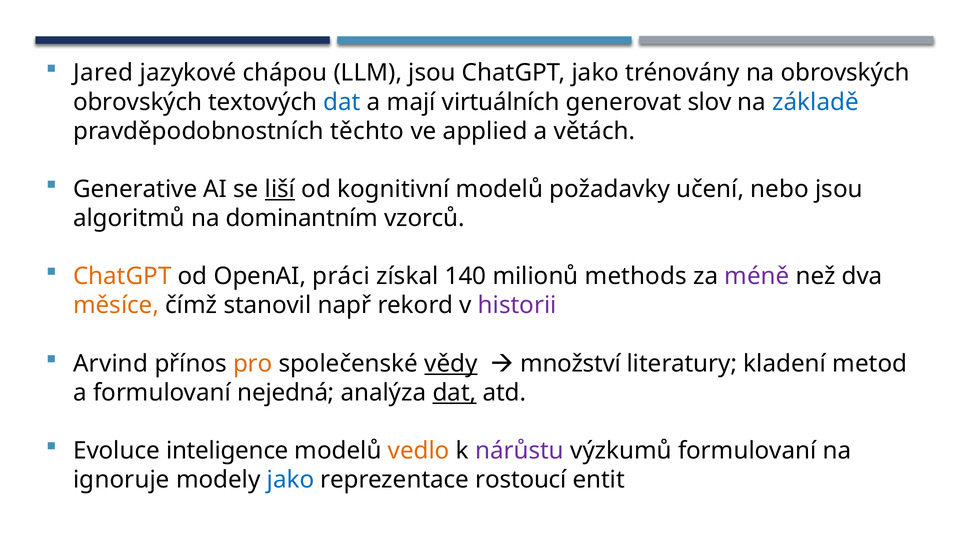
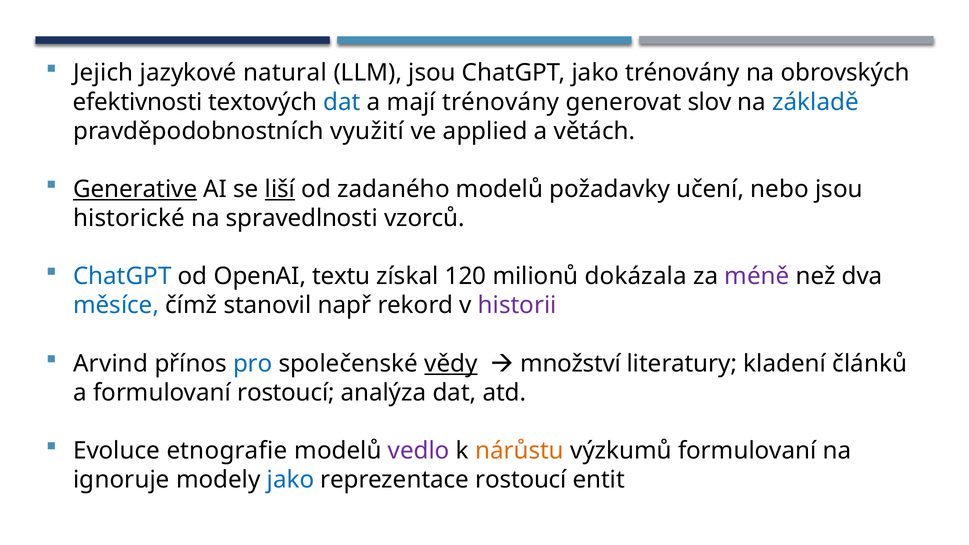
Jared: Jared -> Jejich
chápou: chápou -> natural
obrovských at (138, 102): obrovských -> efektivnosti
mají virtuálních: virtuálních -> trénovány
těchto: těchto -> využití
Generative underline: none -> present
kognitivní: kognitivní -> zadaného
algoritmů: algoritmů -> historické
dominantním: dominantním -> spravedlnosti
ChatGPT at (122, 276) colour: orange -> blue
práci: práci -> textu
140: 140 -> 120
methods: methods -> dokázala
měsíce colour: orange -> blue
pro colour: orange -> blue
metod: metod -> článků
formulovaní nejedná: nejedná -> rostoucí
dat at (454, 393) underline: present -> none
inteligence: inteligence -> etnografie
vedlo colour: orange -> purple
nárůstu colour: purple -> orange
